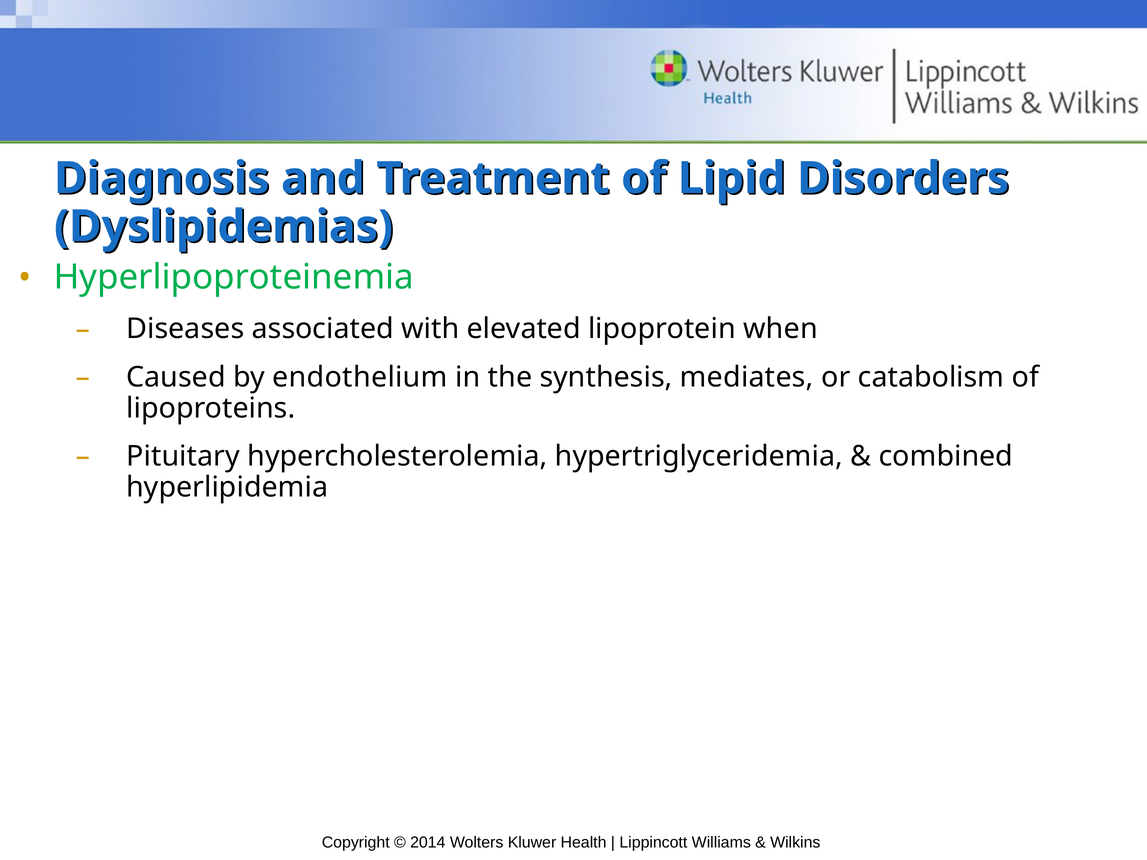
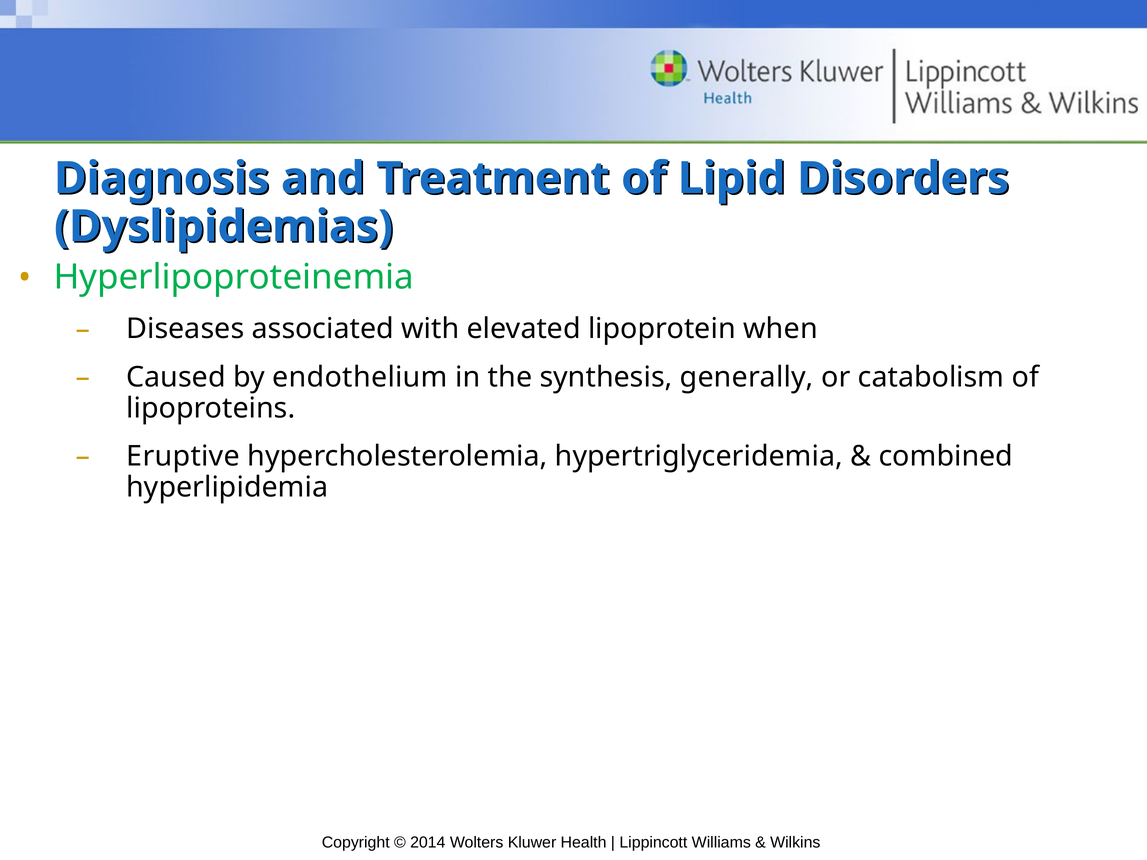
mediates: mediates -> generally
Pituitary: Pituitary -> Eruptive
